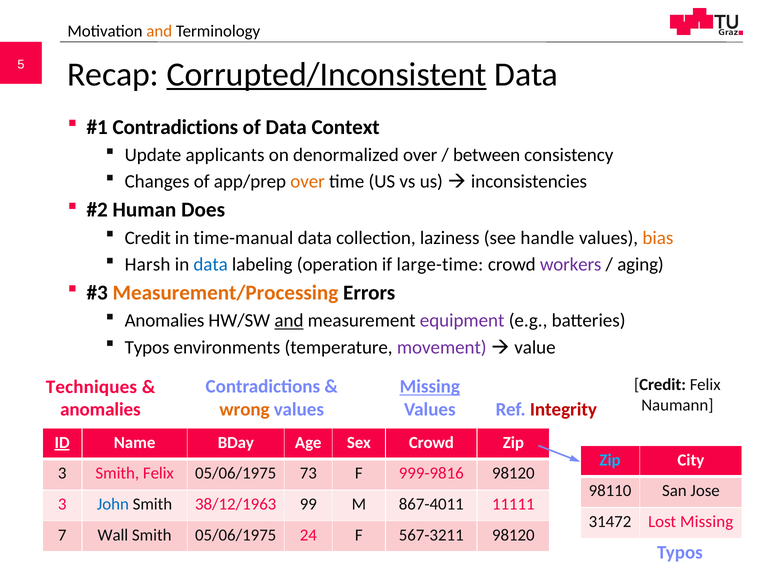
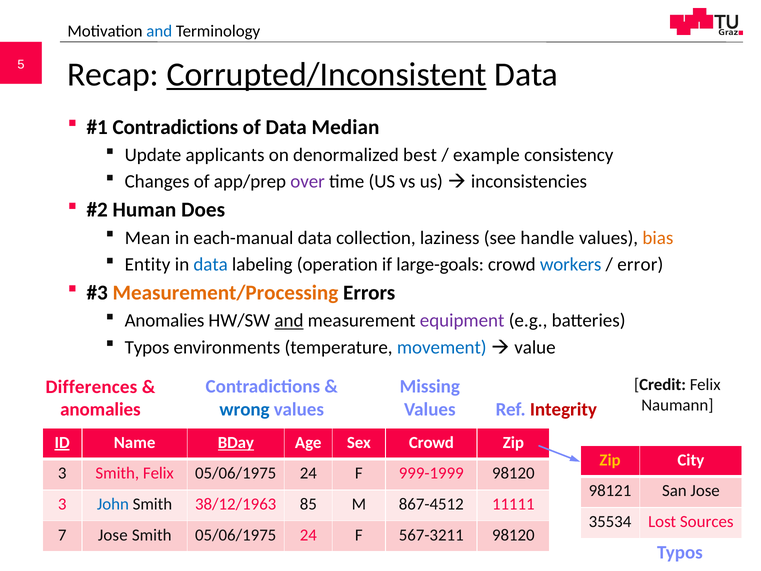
and at (159, 31) colour: orange -> blue
Context: Context -> Median
denormalized over: over -> best
between: between -> example
over at (308, 181) colour: orange -> purple
Credit at (148, 238): Credit -> Mean
time-manual: time-manual -> each-manual
Harsh: Harsh -> Entity
large-time: large-time -> large-goals
workers colour: purple -> blue
aging: aging -> error
movement colour: purple -> blue
Missing at (430, 387) underline: present -> none
Techniques: Techniques -> Differences
wrong colour: orange -> blue
BDay underline: none -> present
Zip at (610, 460) colour: light blue -> yellow
73 at (308, 473): 73 -> 24
999-9816: 999-9816 -> 999-1999
98110: 98110 -> 98121
99: 99 -> 85
867-4011: 867-4011 -> 867-4512
31472: 31472 -> 35534
Lost Missing: Missing -> Sources
7 Wall: Wall -> Jose
